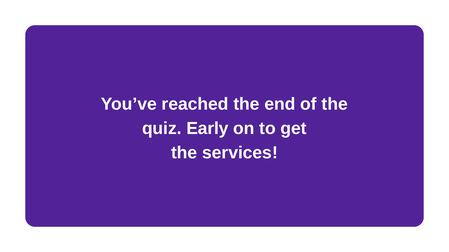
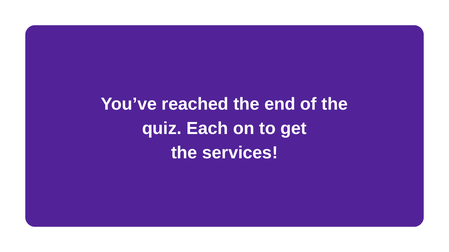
Early: Early -> Each
